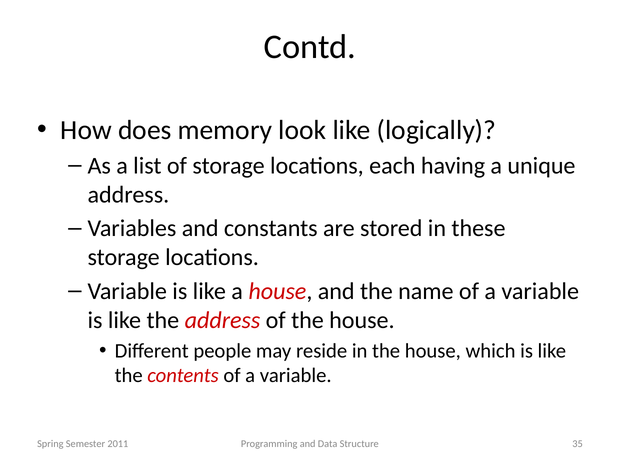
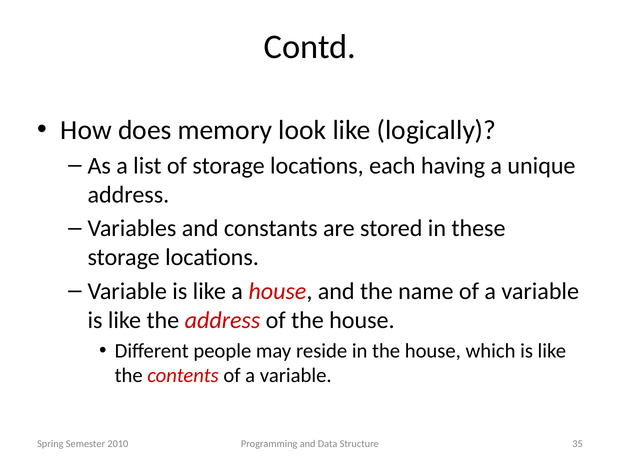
2011: 2011 -> 2010
